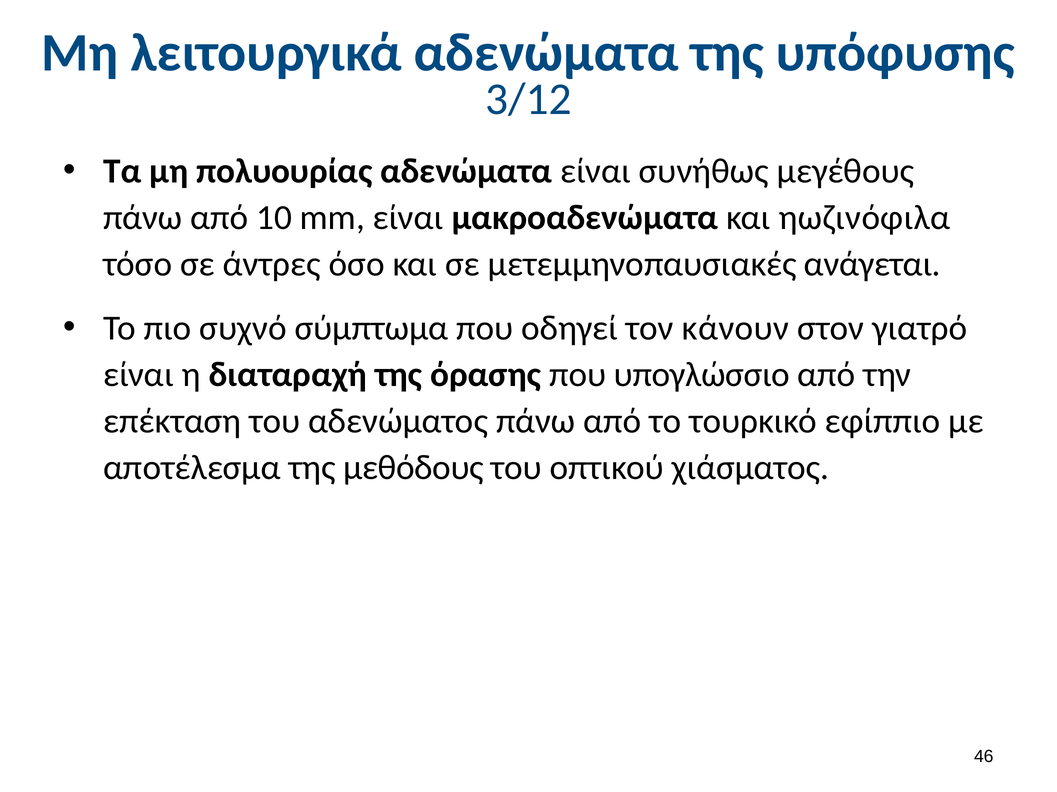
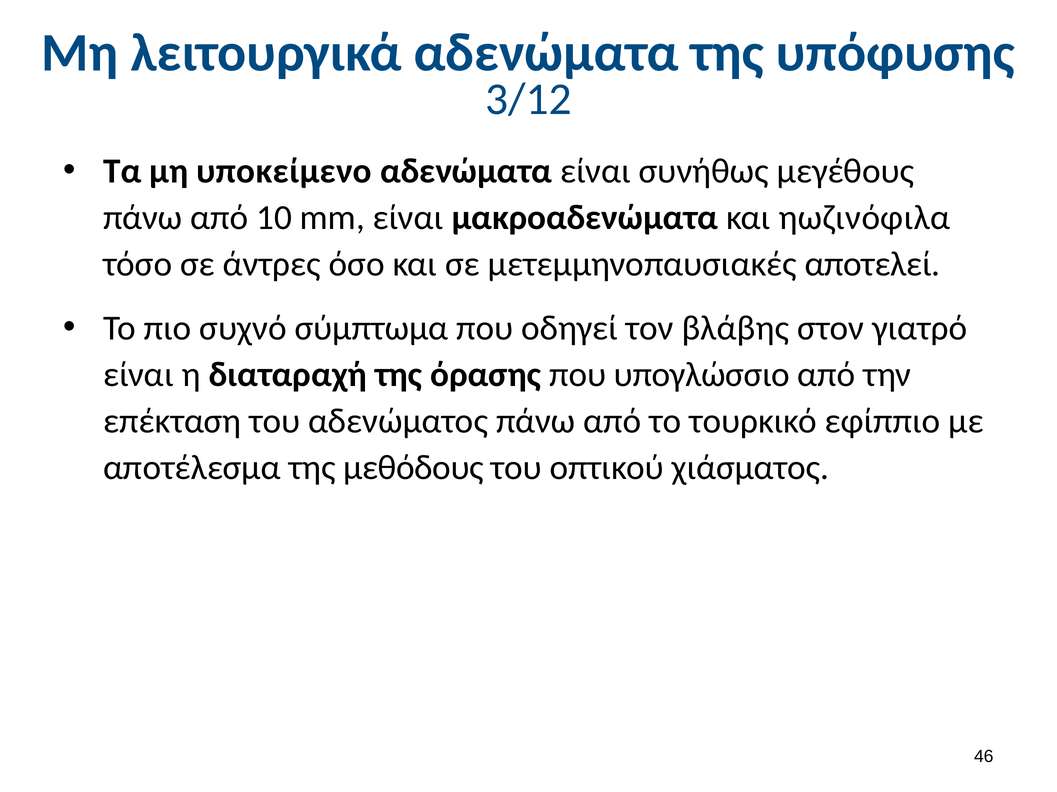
πολυουρίας: πολυουρίας -> υποκείμενο
ανάγεται: ανάγεται -> αποτελεί
κάνουν: κάνουν -> βλάβης
